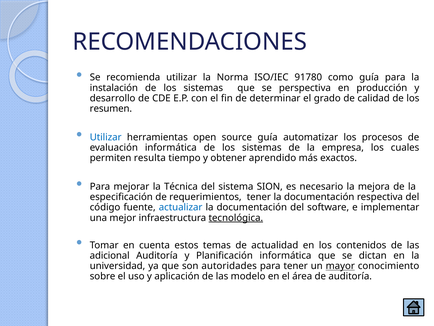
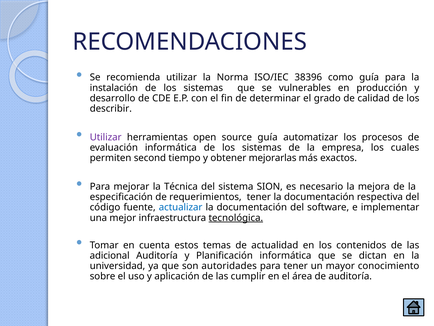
91780: 91780 -> 38396
perspectiva: perspectiva -> vulnerables
resumen: resumen -> describir
Utilizar at (106, 137) colour: blue -> purple
resulta: resulta -> second
aprendido: aprendido -> mejorarlas
mayor underline: present -> none
modelo: modelo -> cumplir
